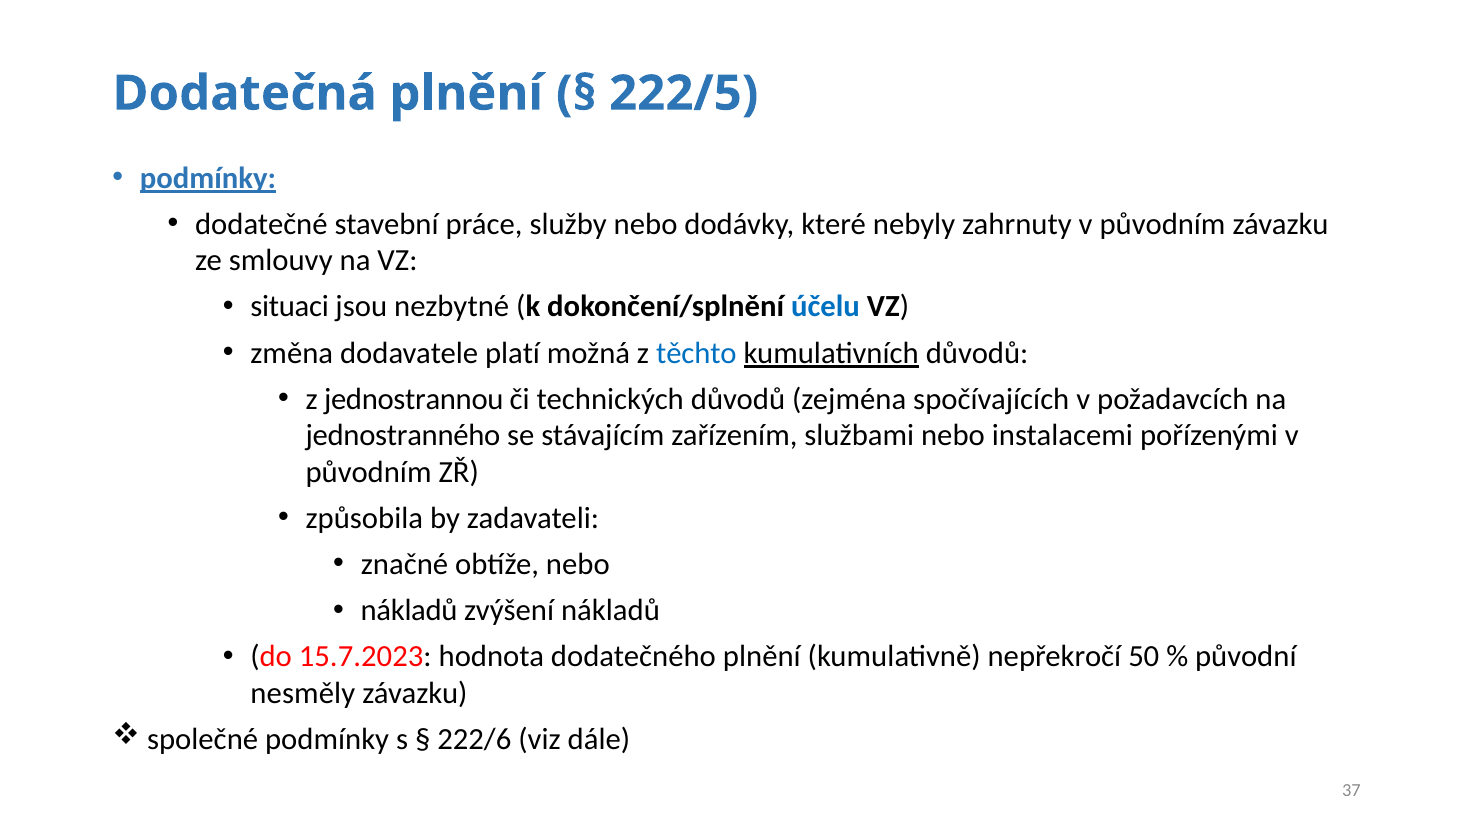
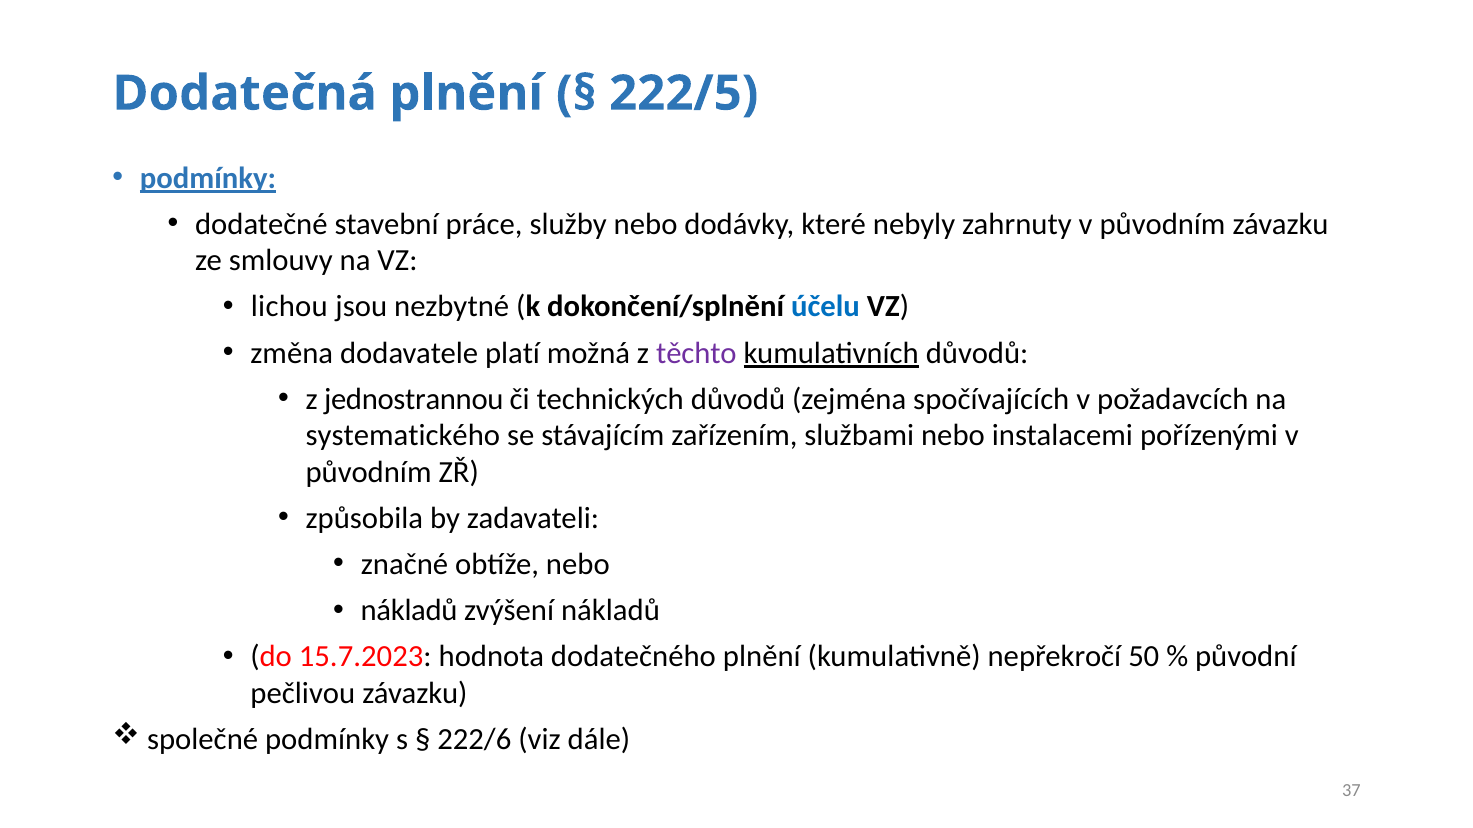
situaci: situaci -> lichou
těchto colour: blue -> purple
jednostranného: jednostranného -> systematického
nesměly: nesměly -> pečlivou
